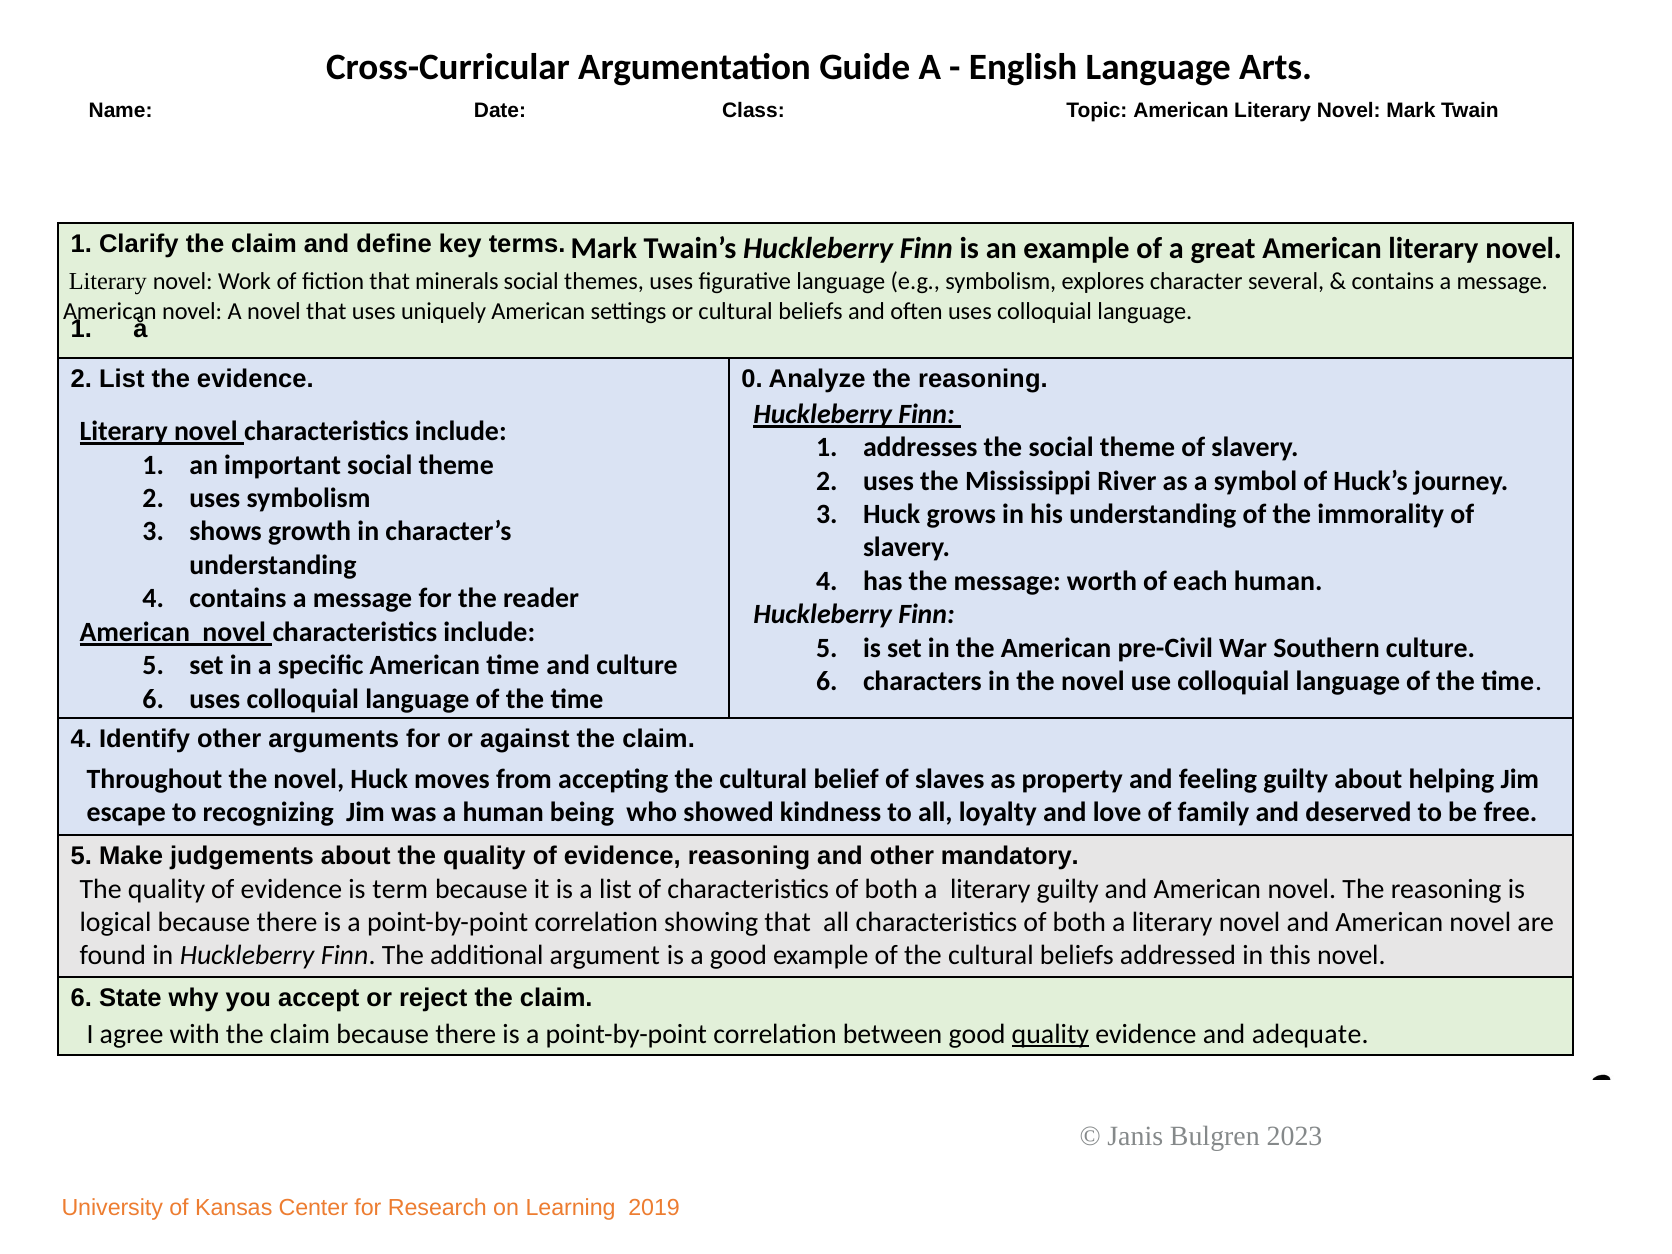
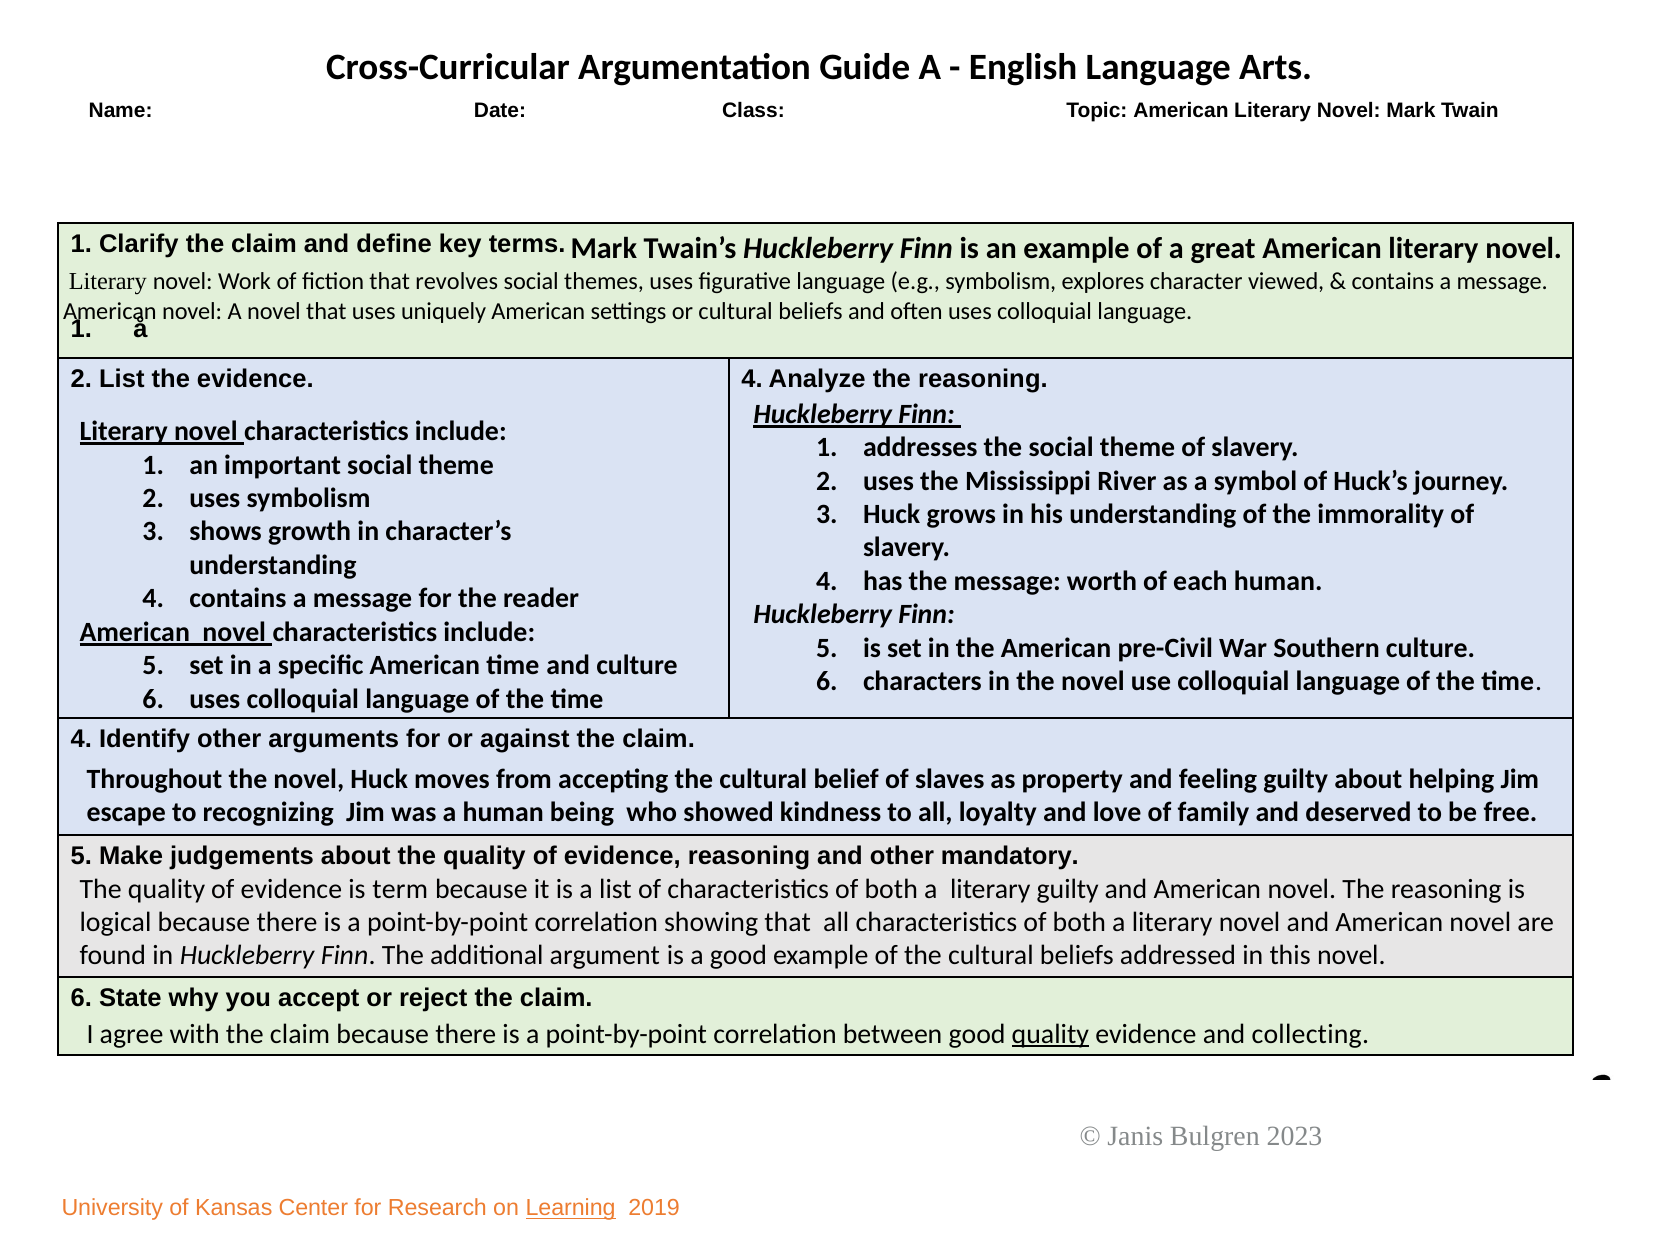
minerals: minerals -> revolves
several: several -> viewed
evidence 0: 0 -> 4
adequate: adequate -> collecting
Learning underline: none -> present
